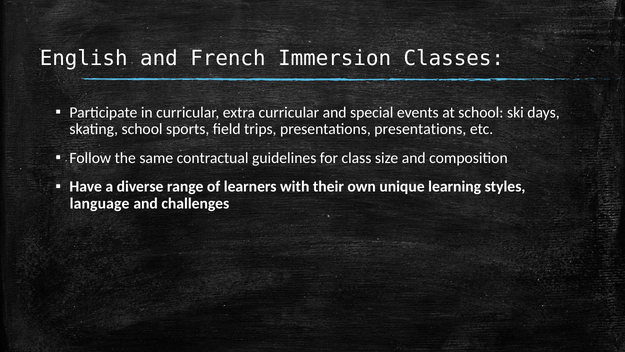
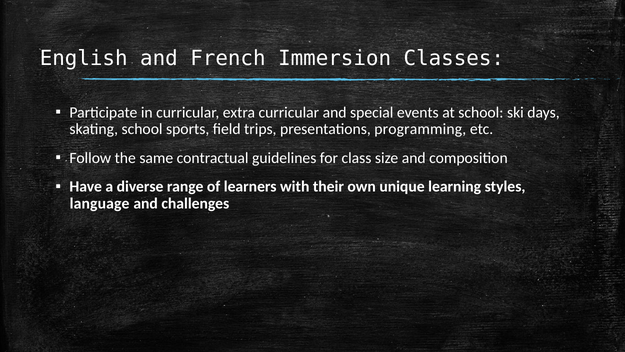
presentations presentations: presentations -> programming
